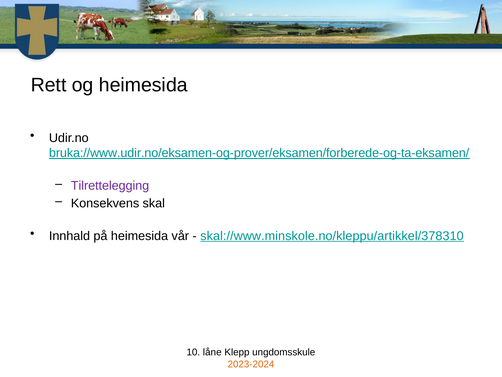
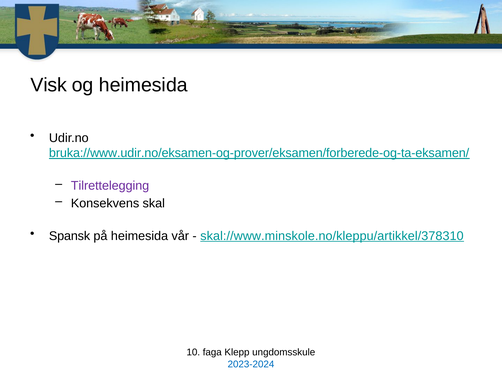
Rett: Rett -> Visk
Innhald: Innhald -> Spansk
låne: låne -> faga
2023-2024 colour: orange -> blue
